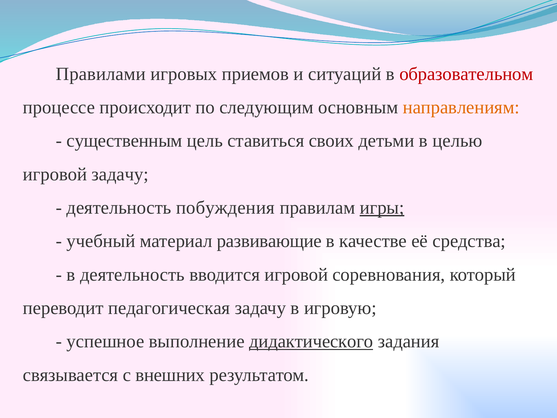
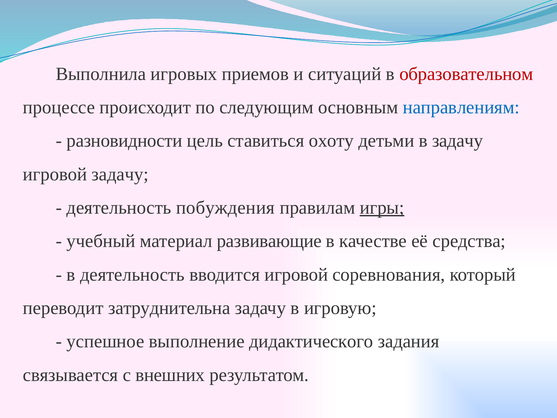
Правилами: Правилами -> Выполнила
направлениям colour: orange -> blue
существенным: существенным -> разновидности
своих: своих -> охоту
в целью: целью -> задачу
педагогическая: педагогическая -> затруднительна
дидактического underline: present -> none
